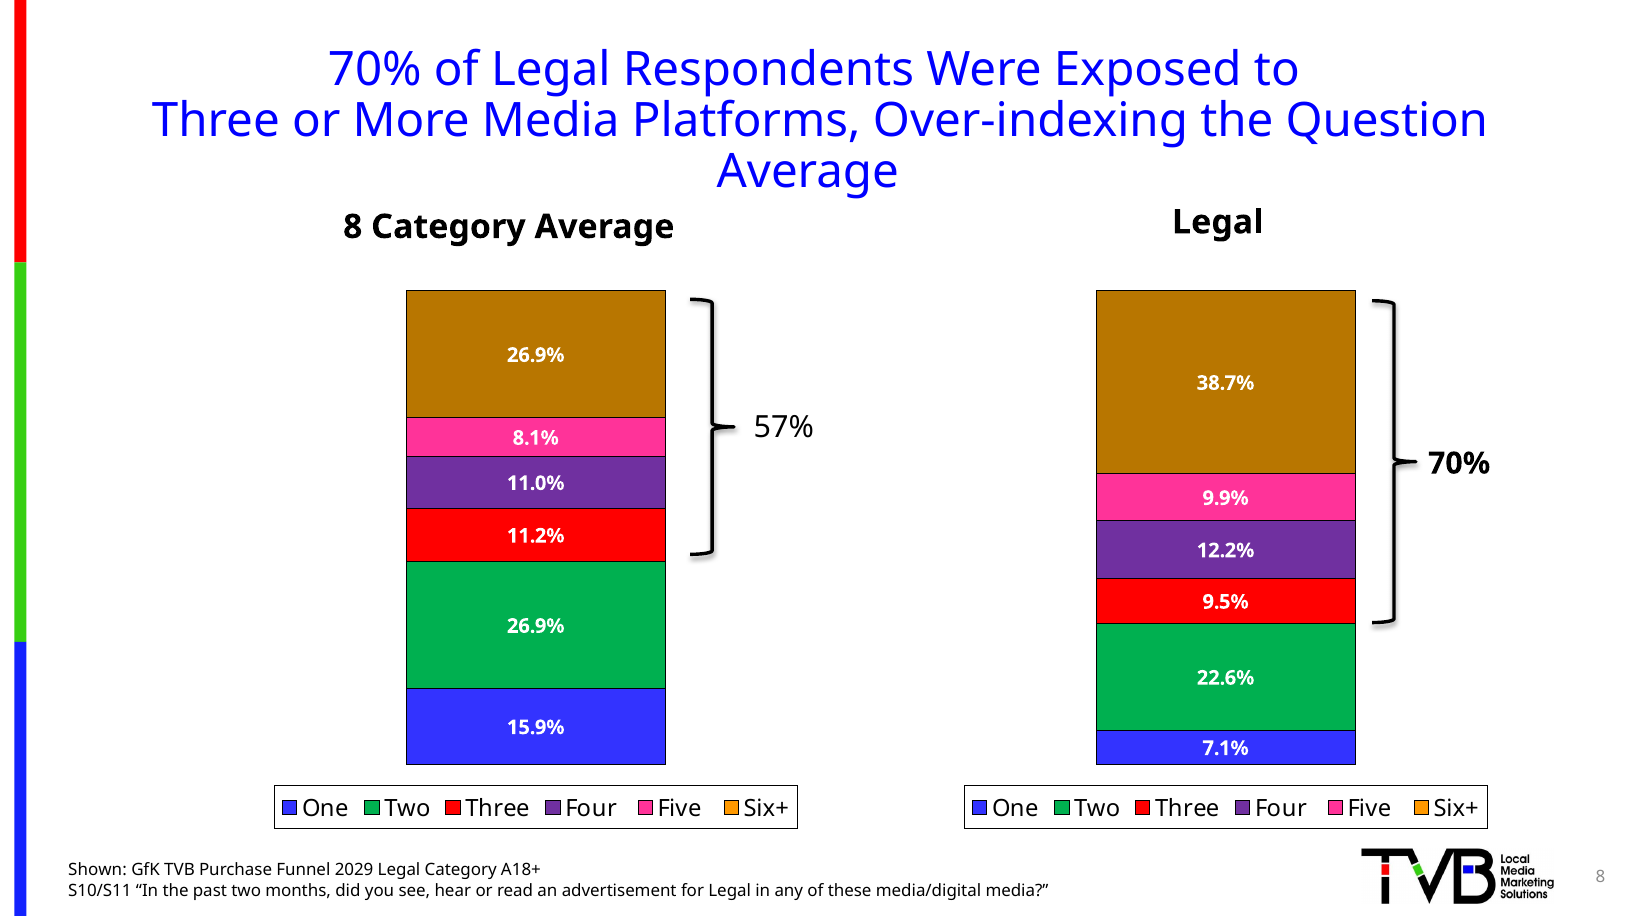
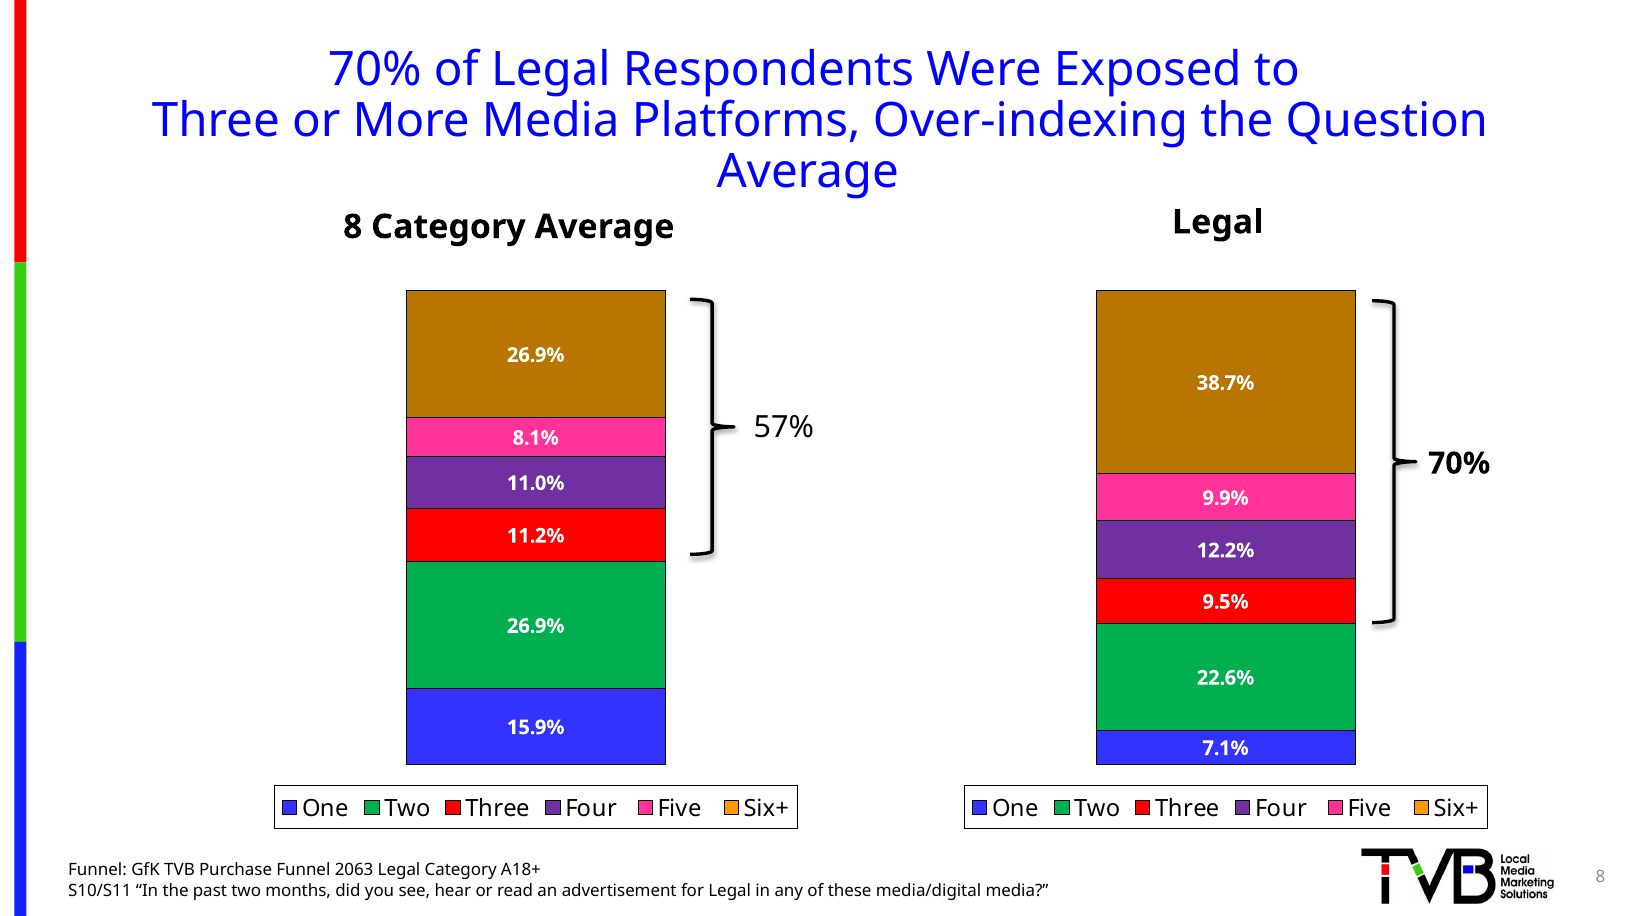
Shown at (97, 870): Shown -> Funnel
2029: 2029 -> 2063
